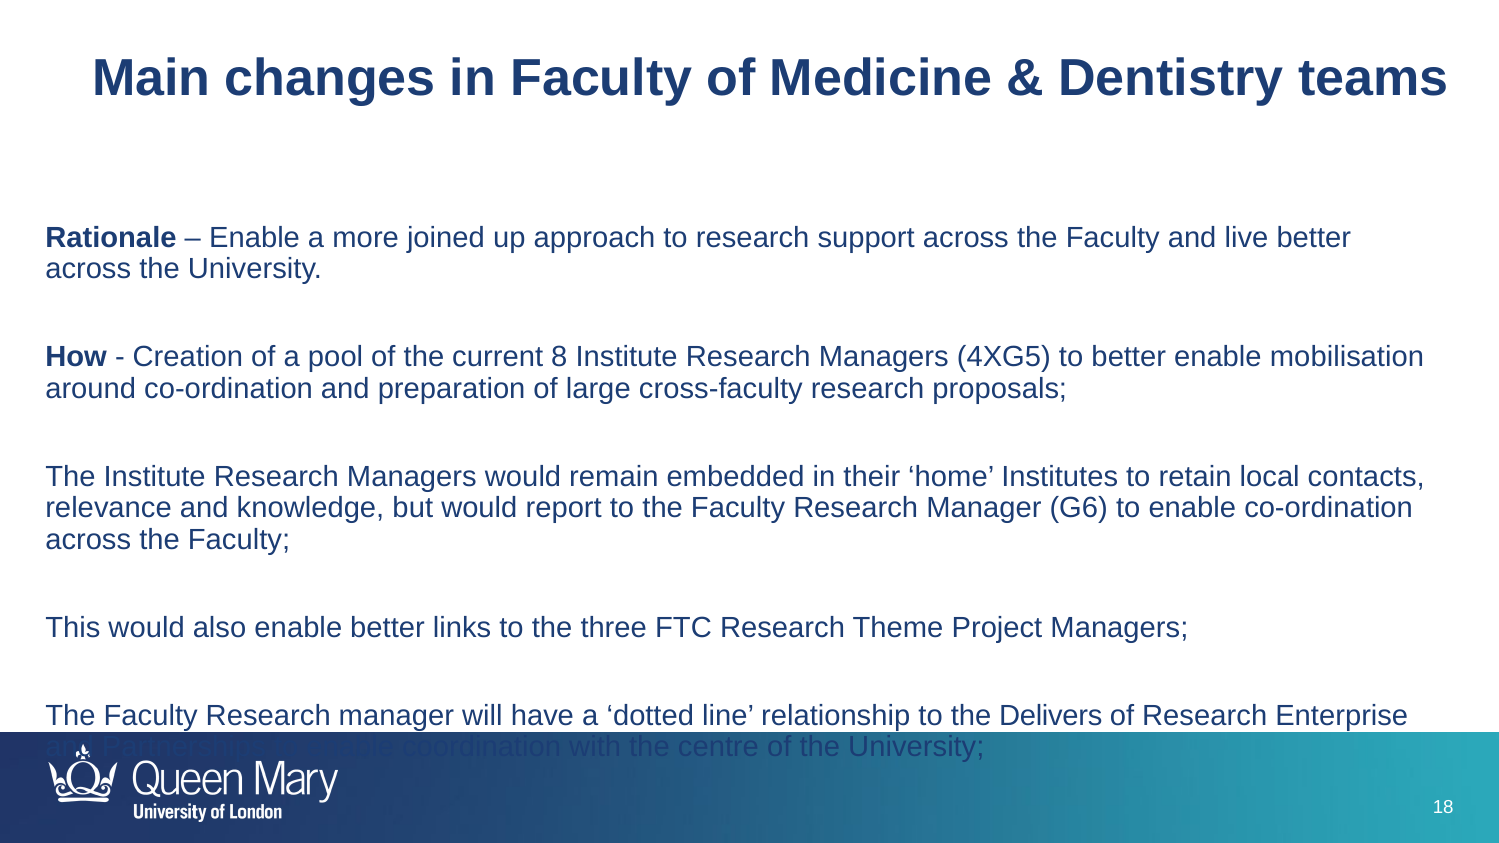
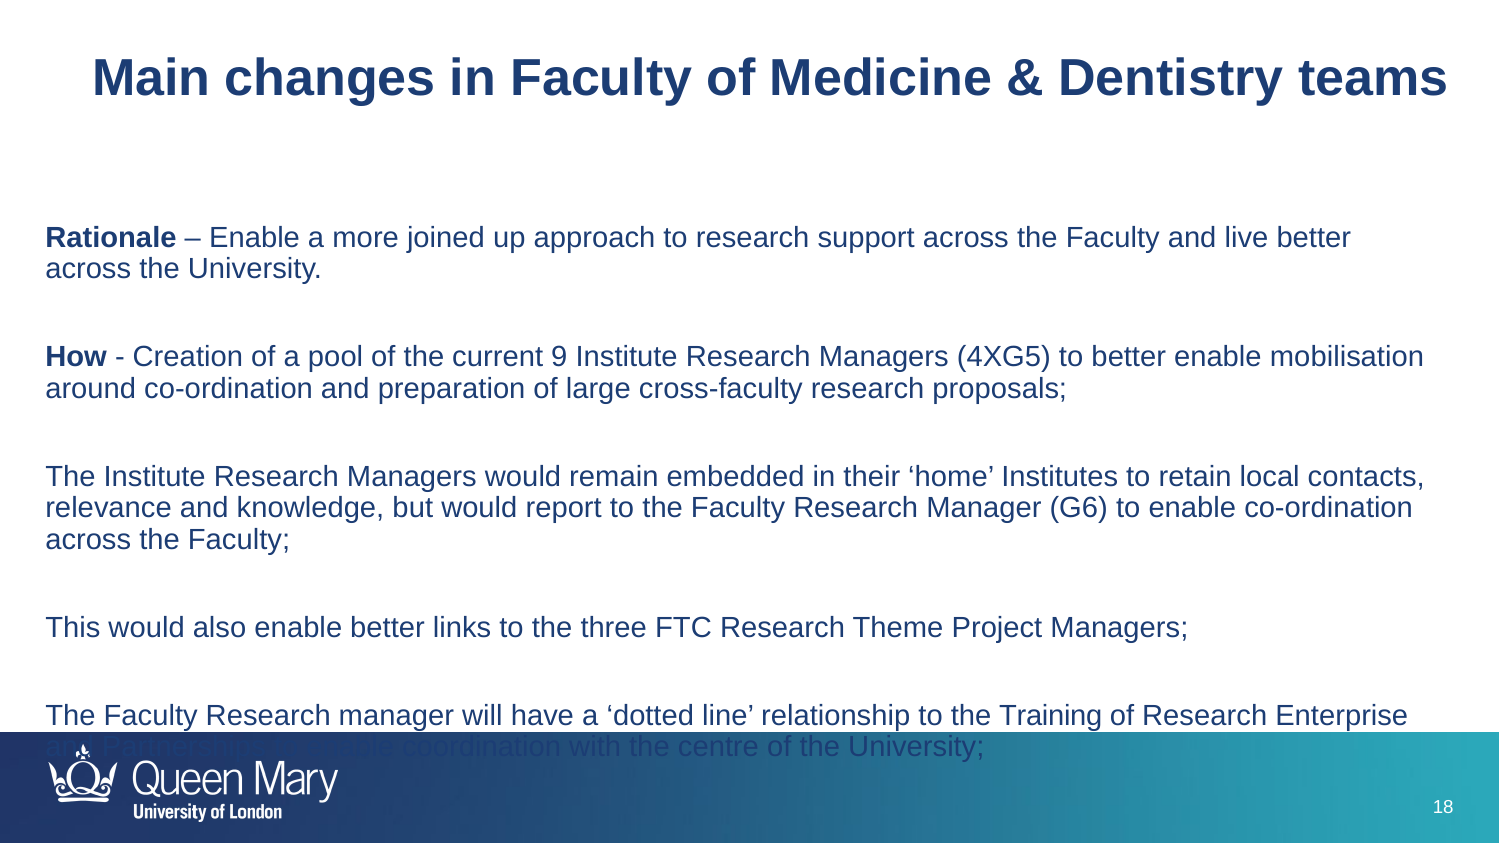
8: 8 -> 9
Delivers: Delivers -> Training
